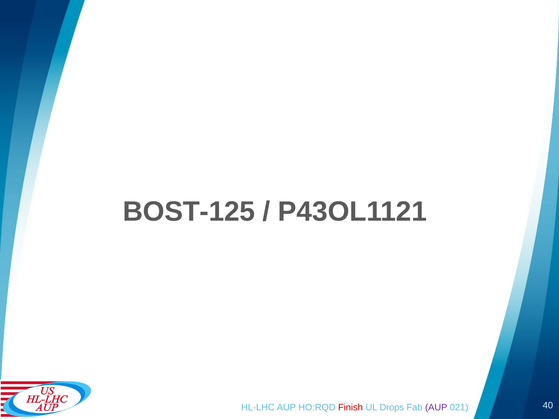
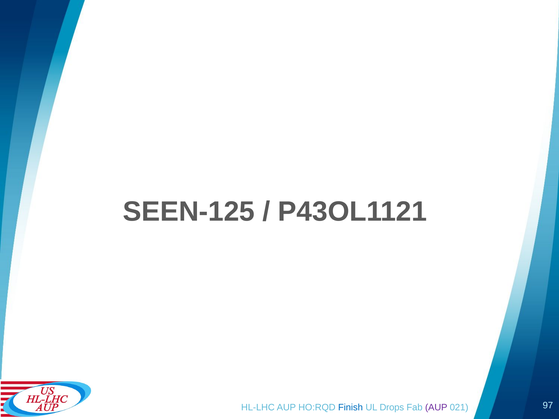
BOST-125: BOST-125 -> SEEN-125
Finish colour: red -> blue
40: 40 -> 97
